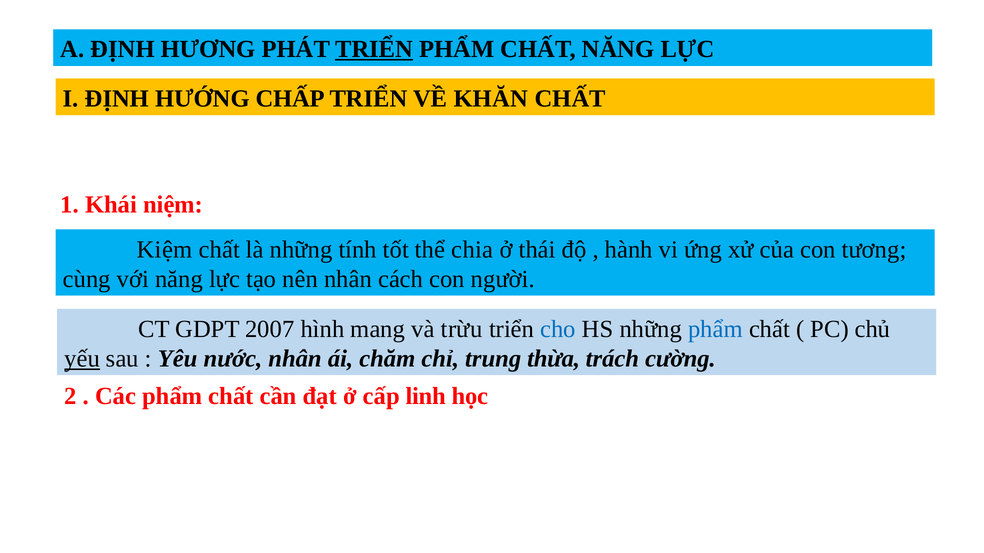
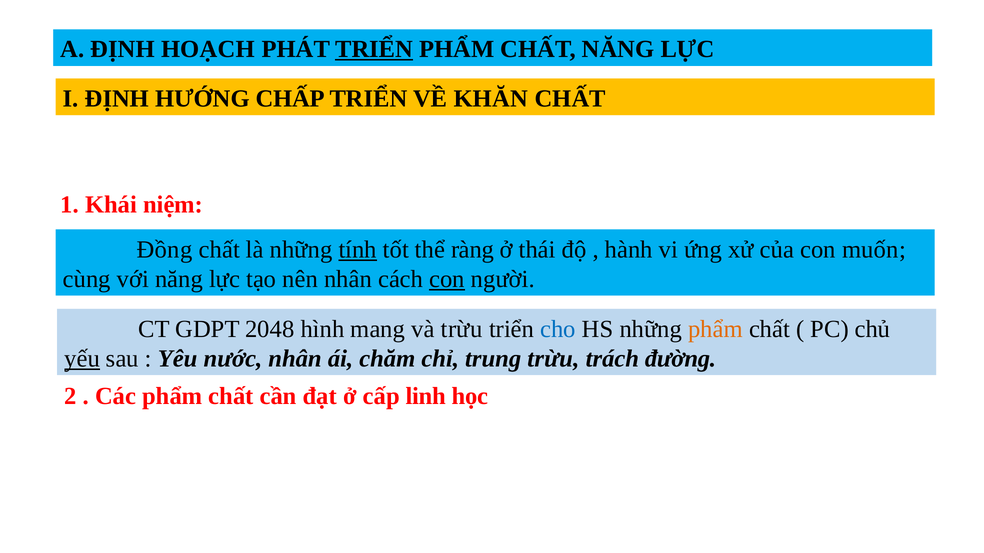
HƯƠNG: HƯƠNG -> HOẠCH
Kiệm: Kiệm -> Đồng
tính underline: none -> present
chia: chia -> ràng
tương: tương -> muốn
con at (447, 279) underline: none -> present
2007: 2007 -> 2048
phẩm at (715, 329) colour: blue -> orange
trung thừa: thừa -> trừu
cường: cường -> đường
